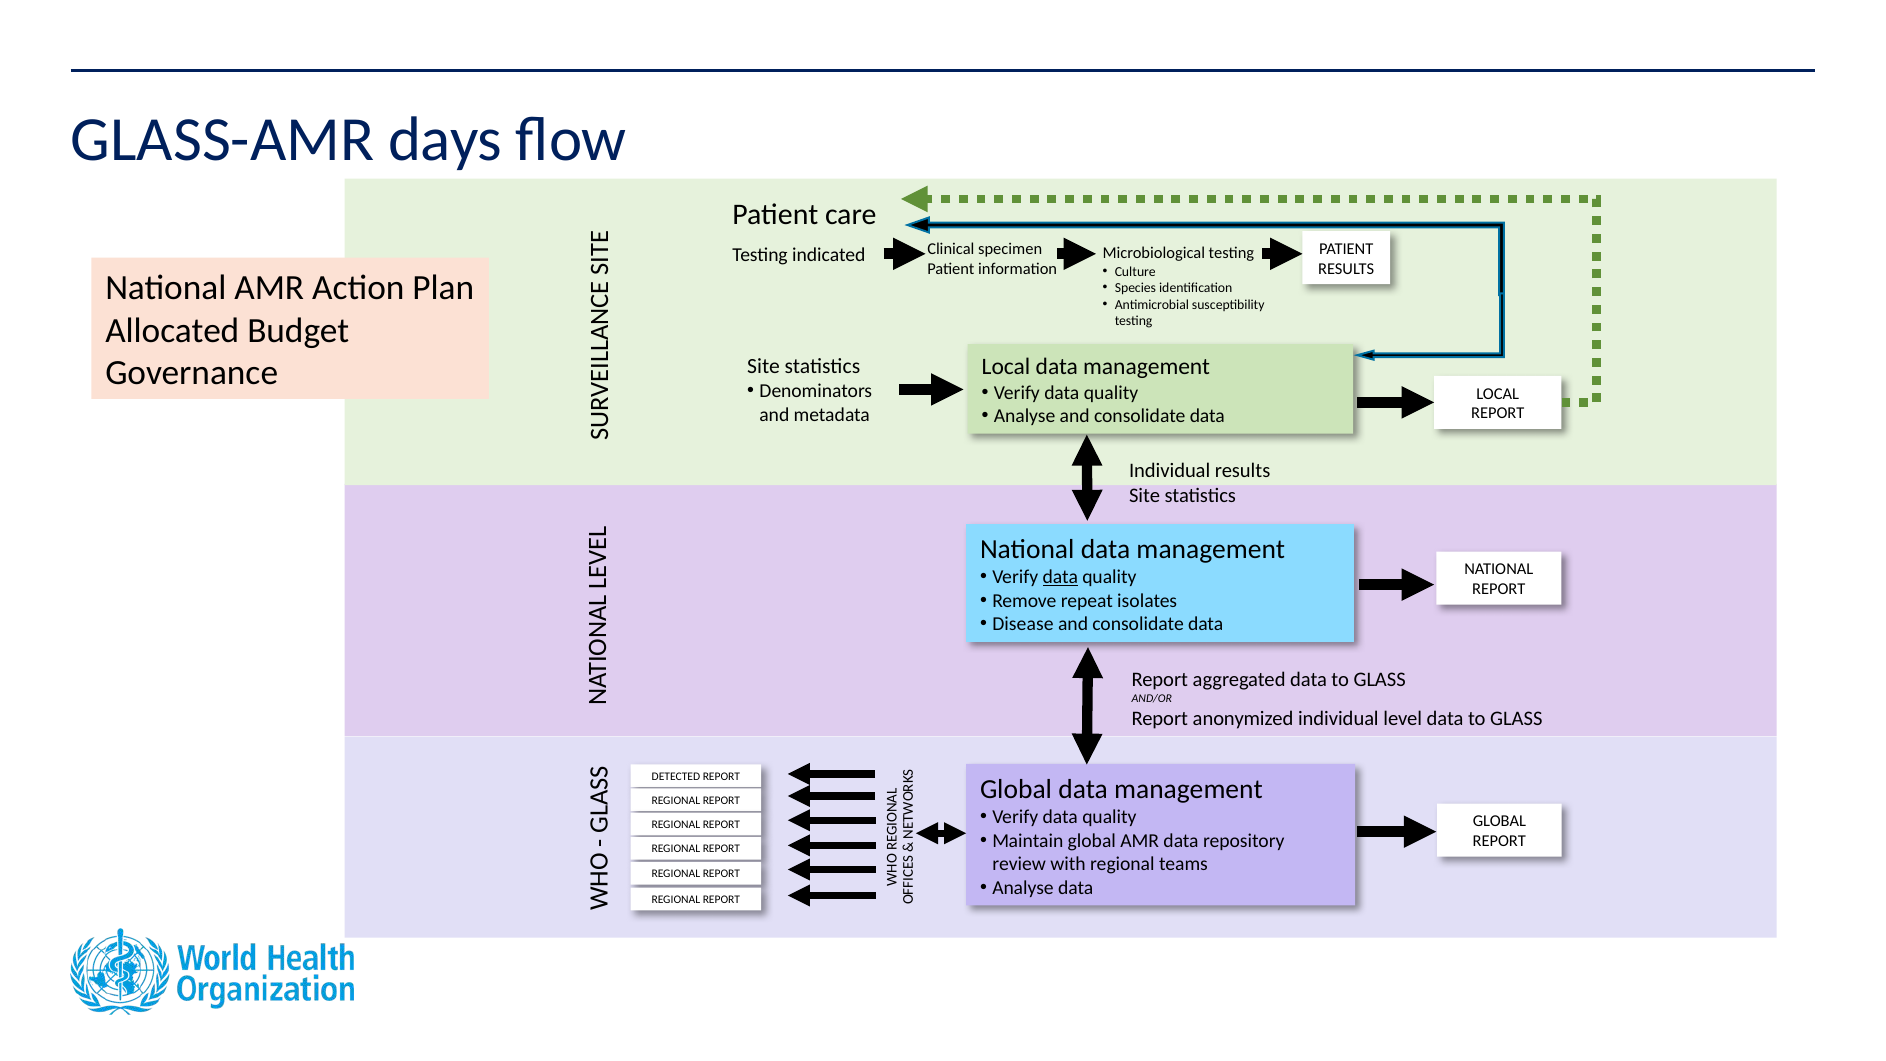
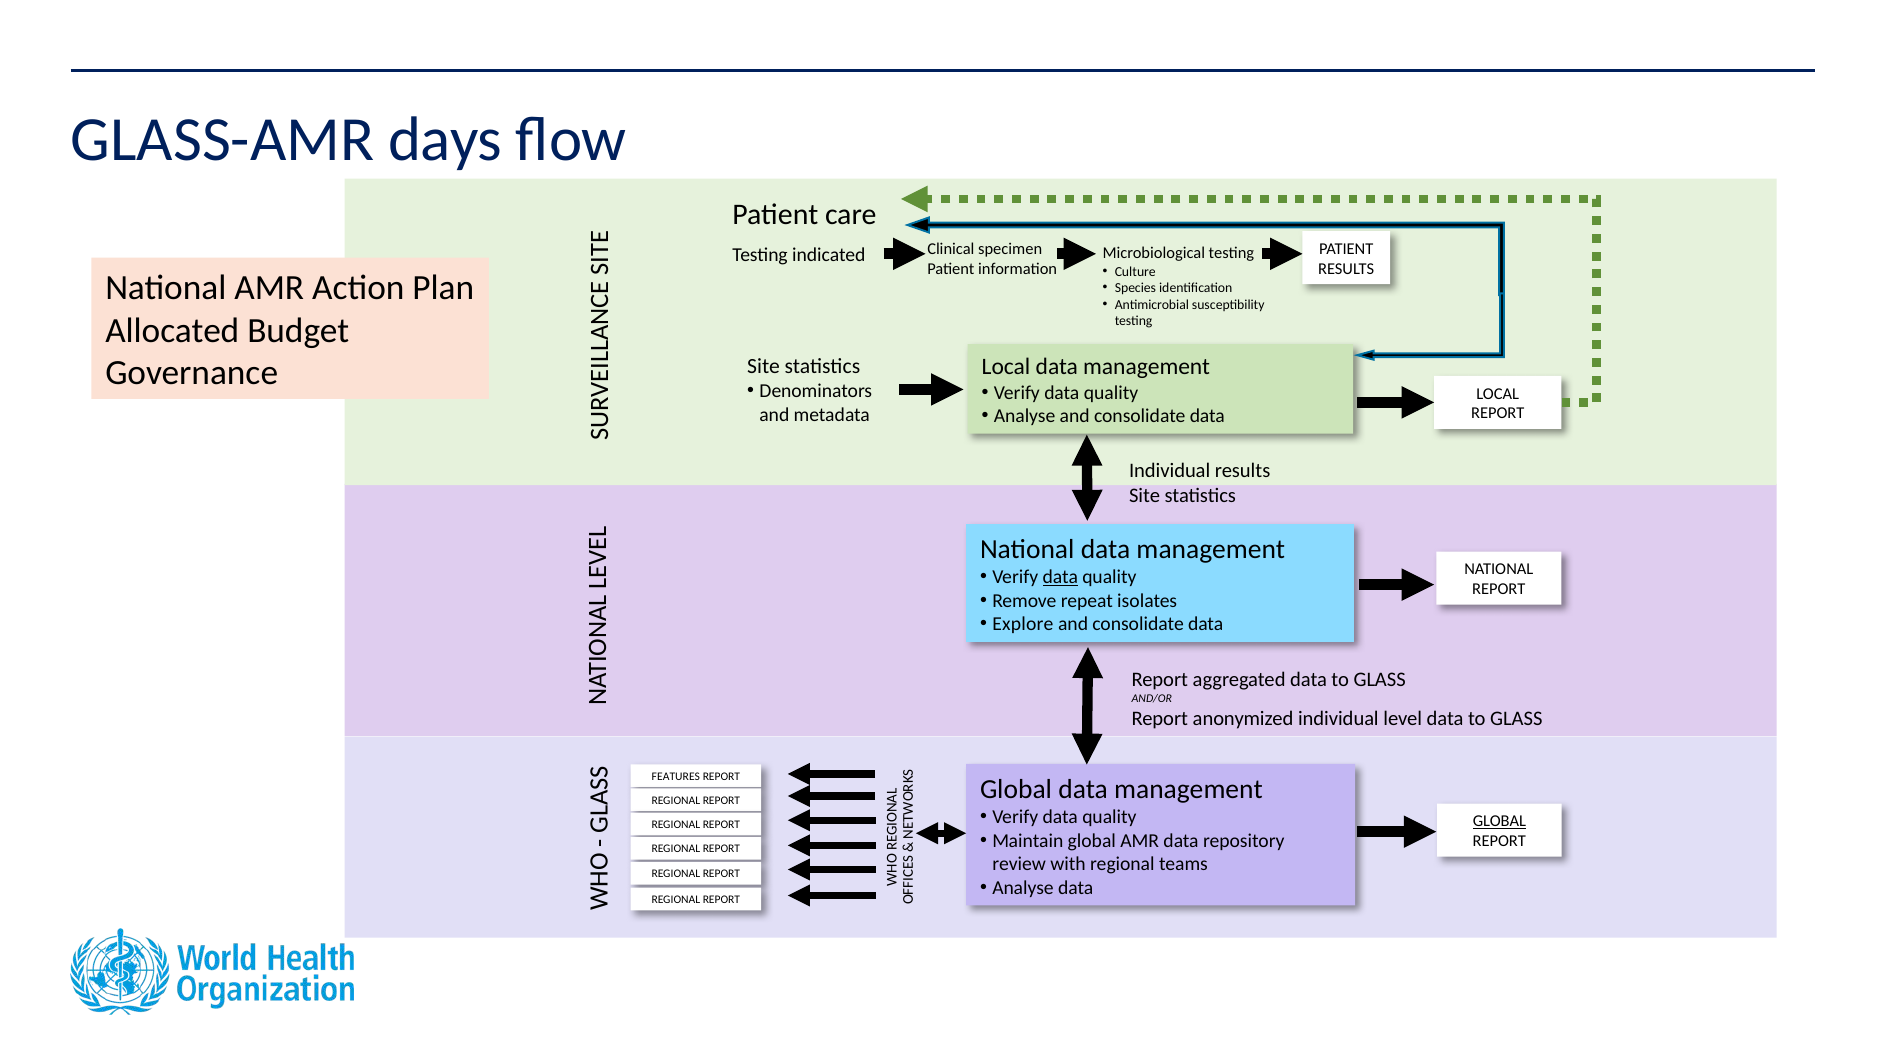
Disease: Disease -> Explore
DETECTED: DETECTED -> FEATURES
GLOBAL at (1499, 821) underline: none -> present
